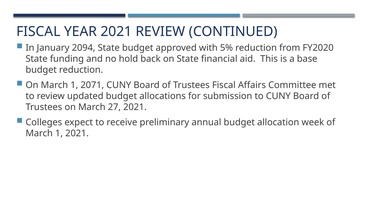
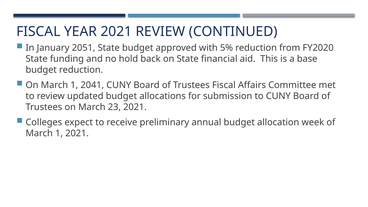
2094: 2094 -> 2051
2071: 2071 -> 2041
27: 27 -> 23
